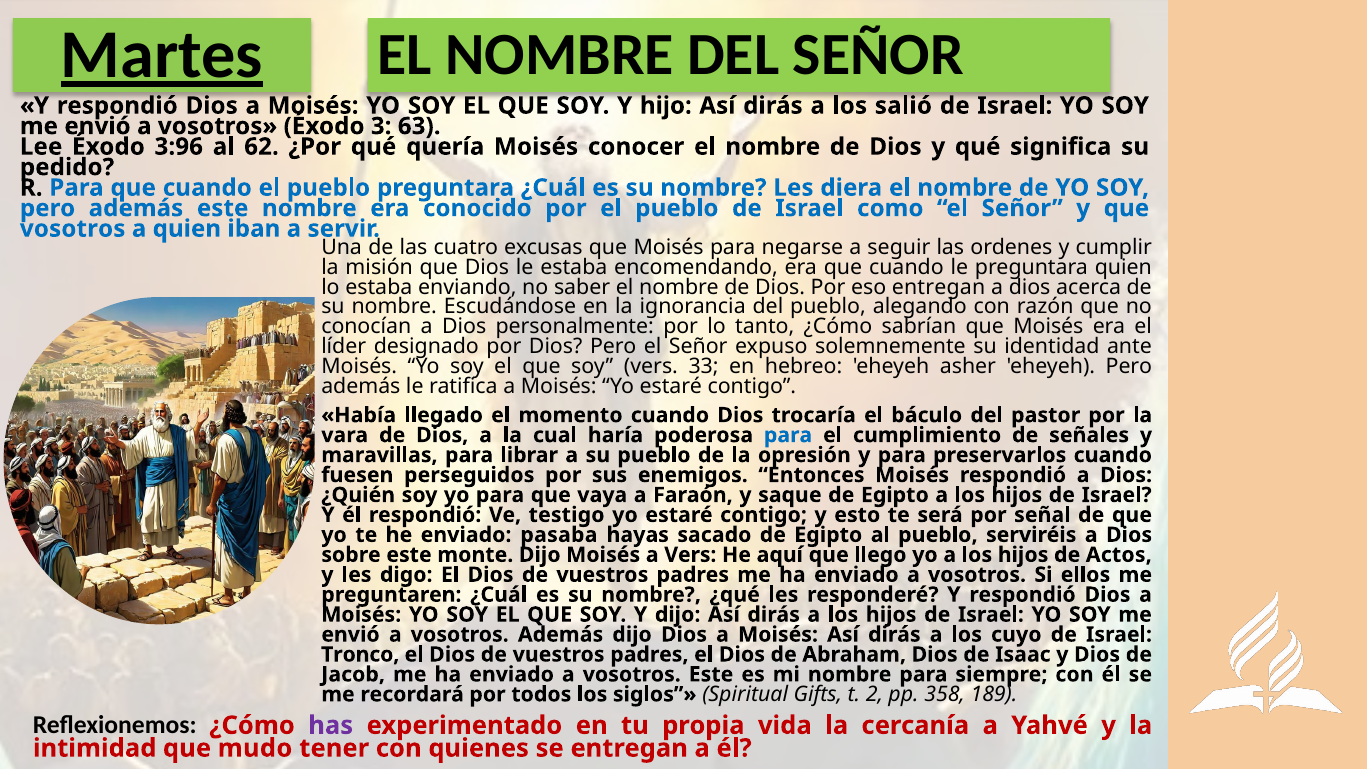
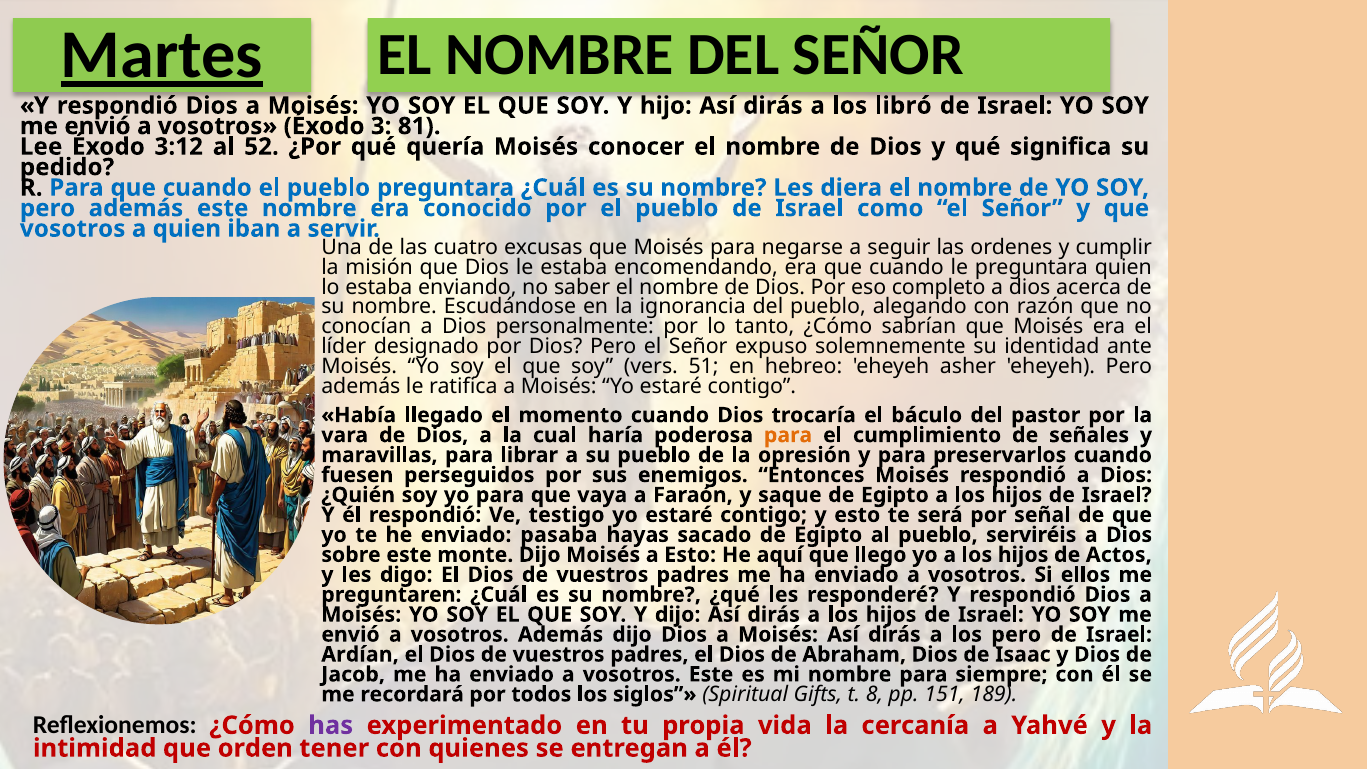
salió: salió -> libró
63: 63 -> 81
3:96: 3:96 -> 3:12
62: 62 -> 52
eso entregan: entregan -> completo
33: 33 -> 51
para at (788, 435) colour: blue -> orange
a Vers: Vers -> Esto
los cuyo: cuyo -> pero
Tronco: Tronco -> Ardían
2: 2 -> 8
358: 358 -> 151
mudo: mudo -> orden
